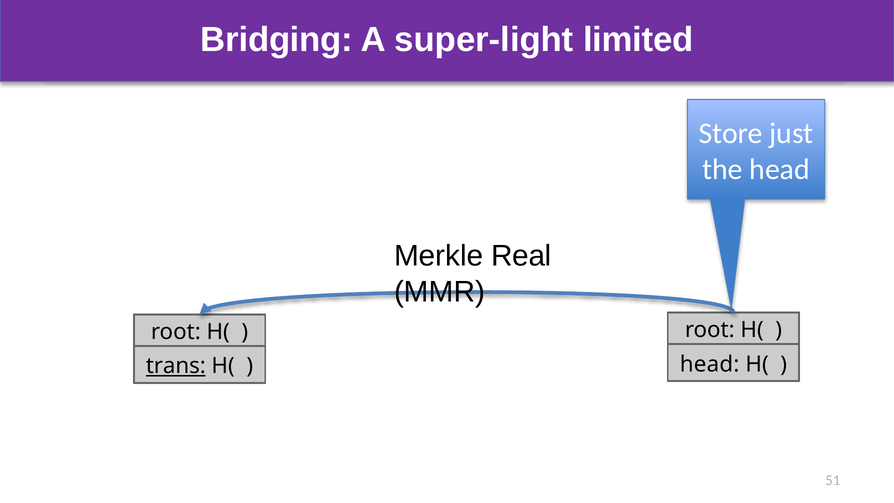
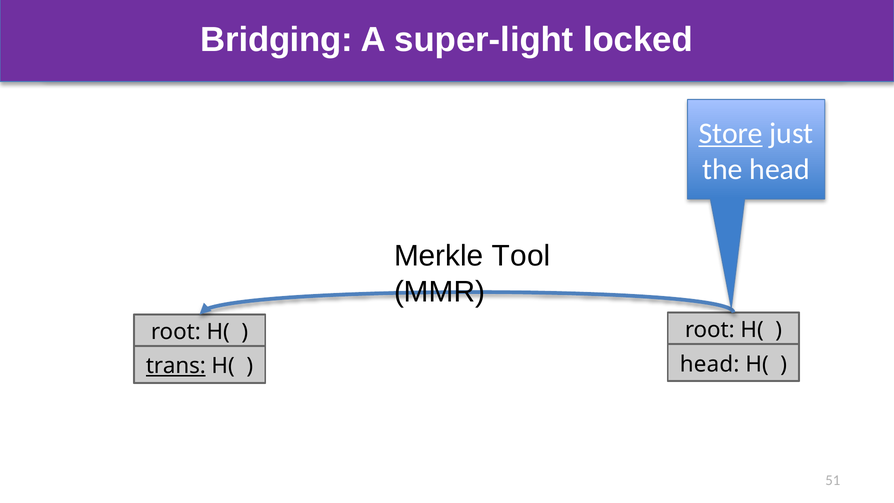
limited: limited -> locked
Store underline: none -> present
Real: Real -> Tool
